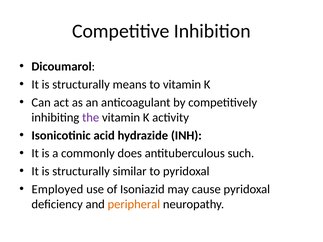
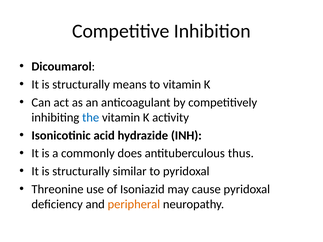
the colour: purple -> blue
such: such -> thus
Employed: Employed -> Threonine
